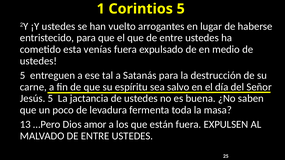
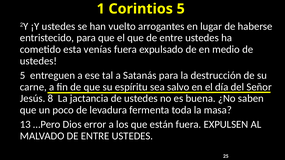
Jesús 5: 5 -> 8
amor: amor -> error
